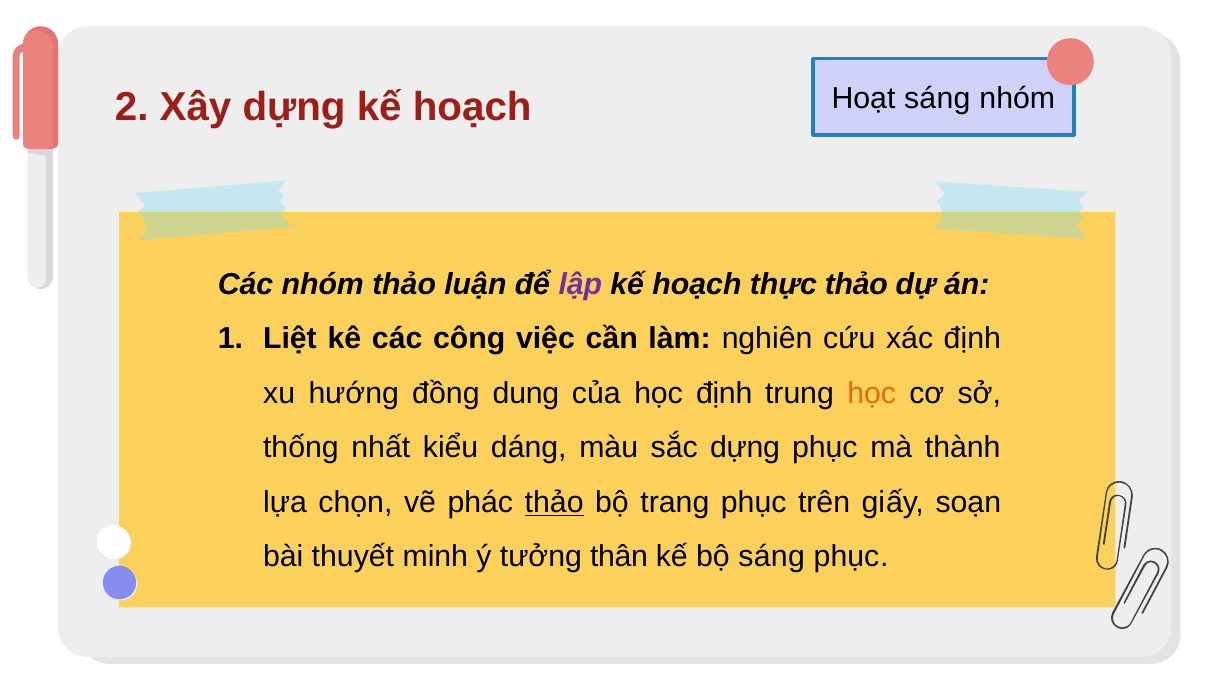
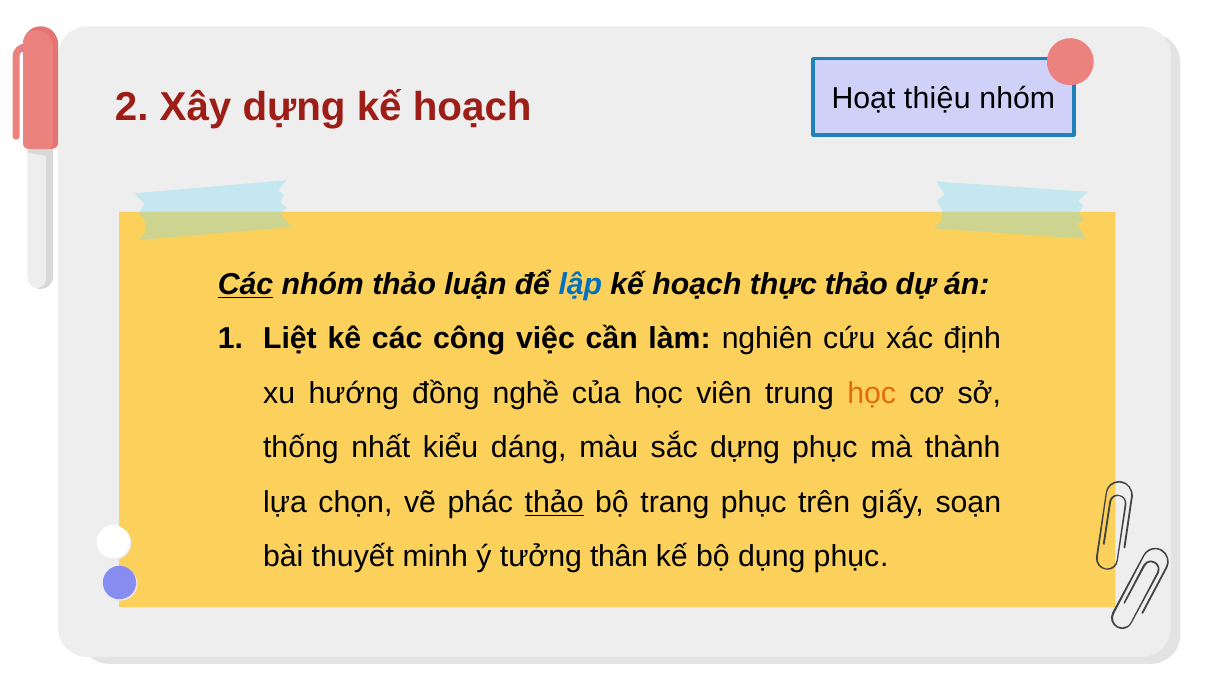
Hoạt sáng: sáng -> thiệu
Các at (245, 284) underline: none -> present
lập colour: purple -> blue
dung: dung -> nghề
học định: định -> viên
bộ sáng: sáng -> dụng
